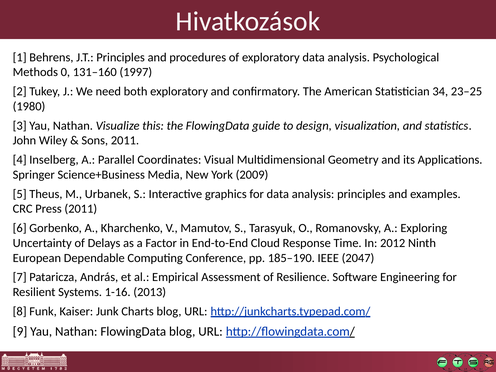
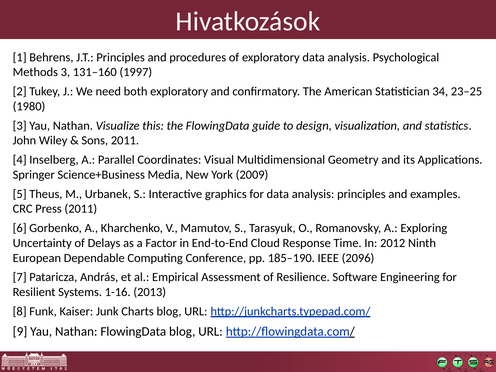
Methods 0: 0 -> 3
2047: 2047 -> 2096
